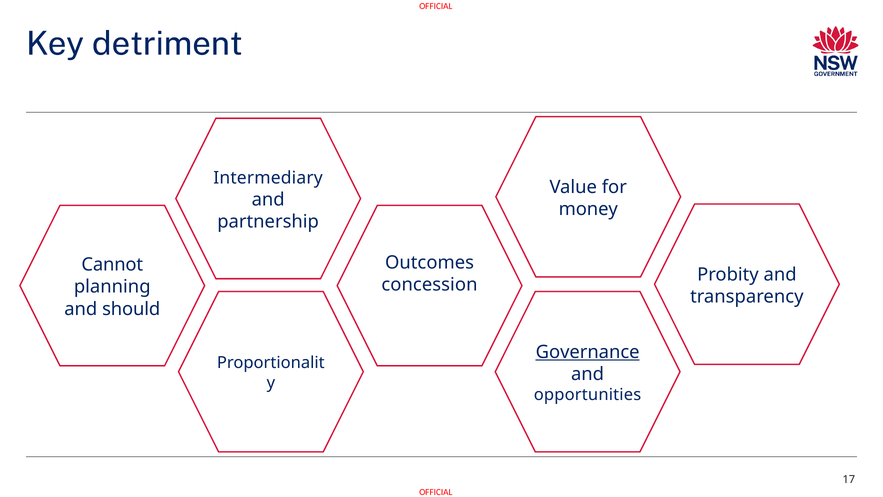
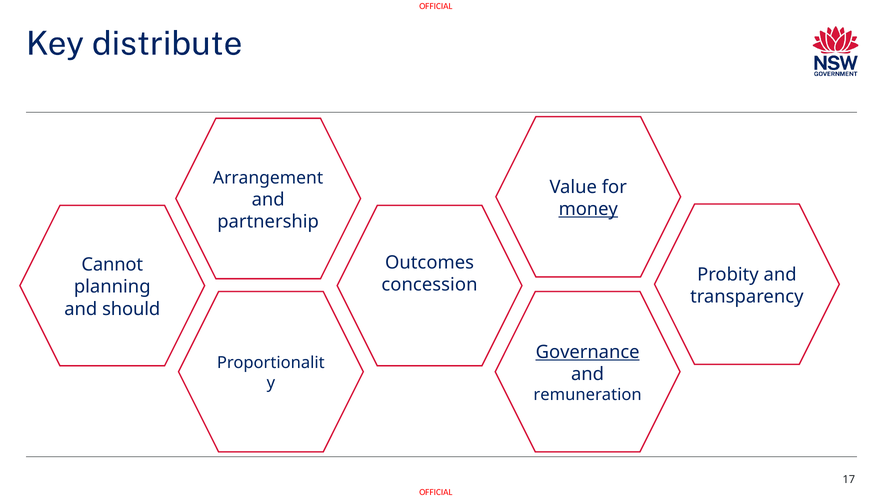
detriment: detriment -> distribute
Intermediary: Intermediary -> Arrangement
money underline: none -> present
opportunities: opportunities -> remuneration
